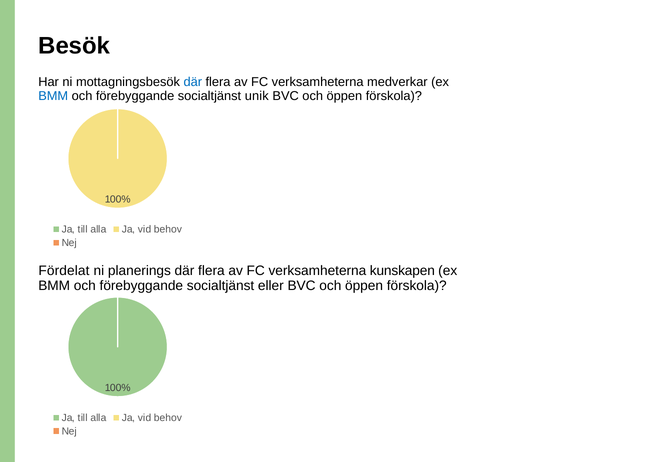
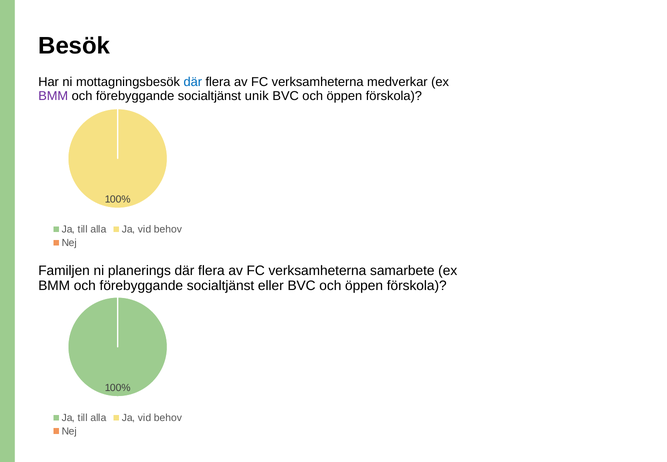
BMM at (53, 96) colour: blue -> purple
Fördelat: Fördelat -> Familjen
kunskapen: kunskapen -> samarbete
